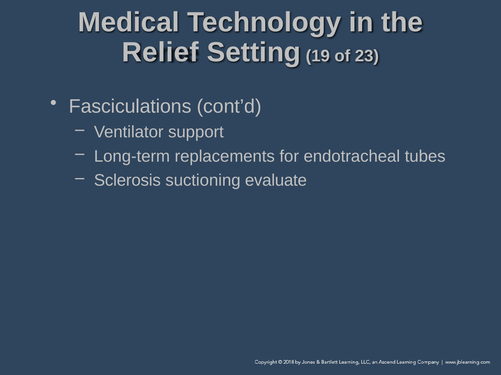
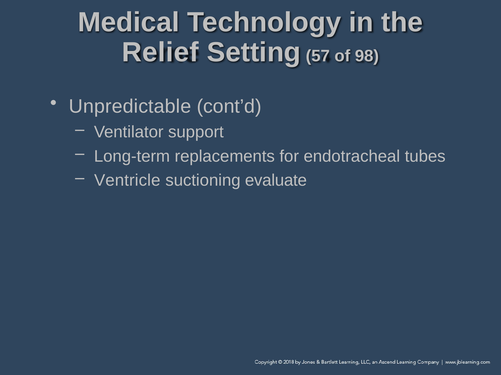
19: 19 -> 57
23: 23 -> 98
Fasciculations: Fasciculations -> Unpredictable
Sclerosis: Sclerosis -> Ventricle
